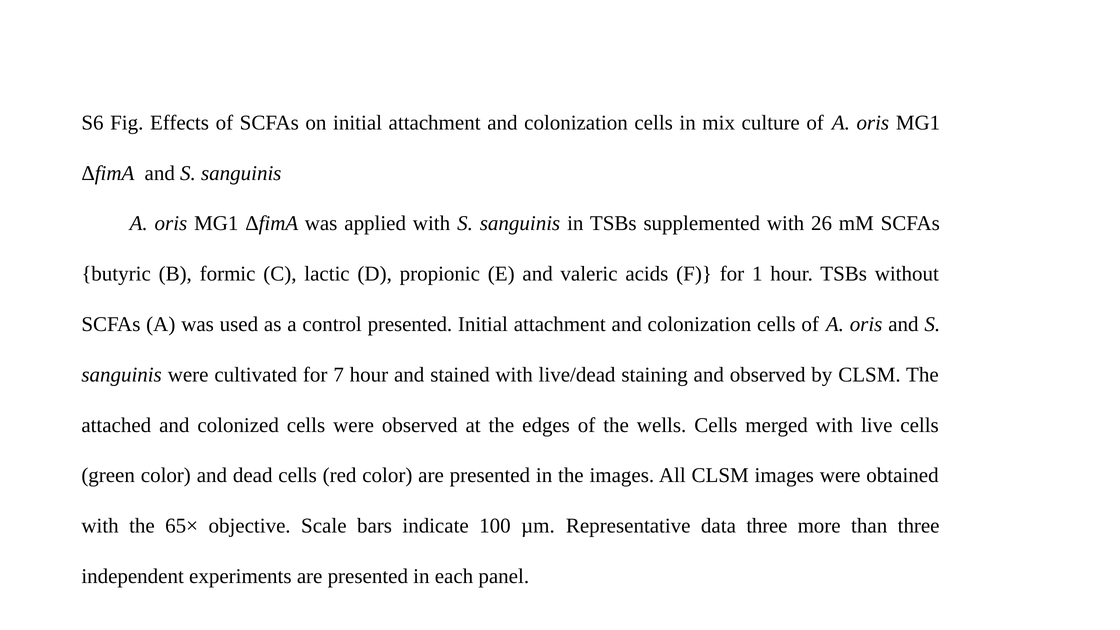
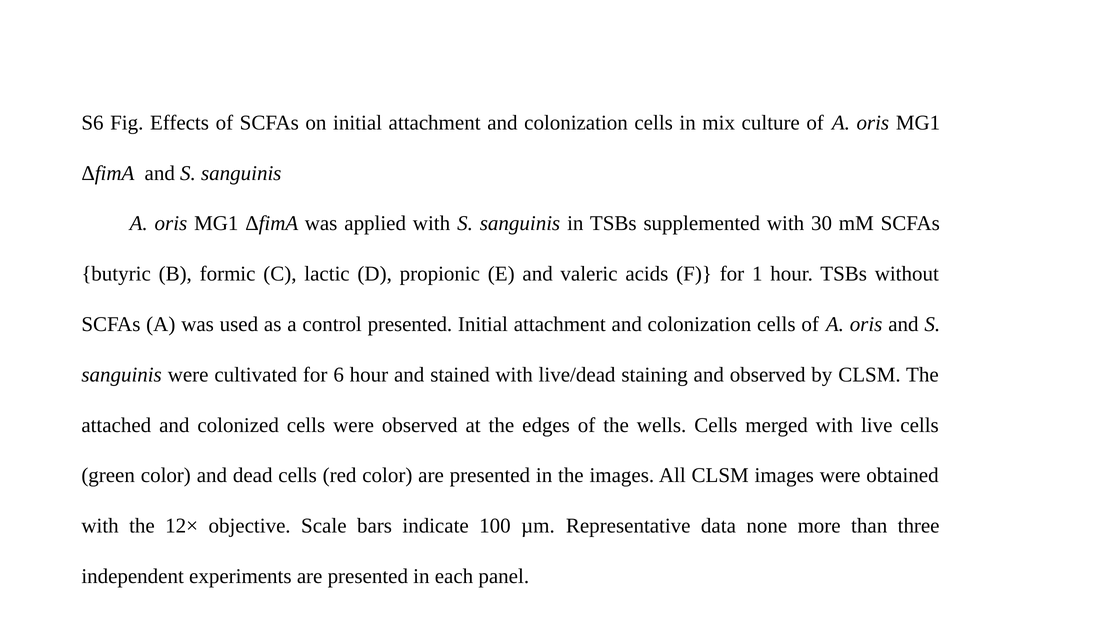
26: 26 -> 30
7: 7 -> 6
65×: 65× -> 12×
data three: three -> none
